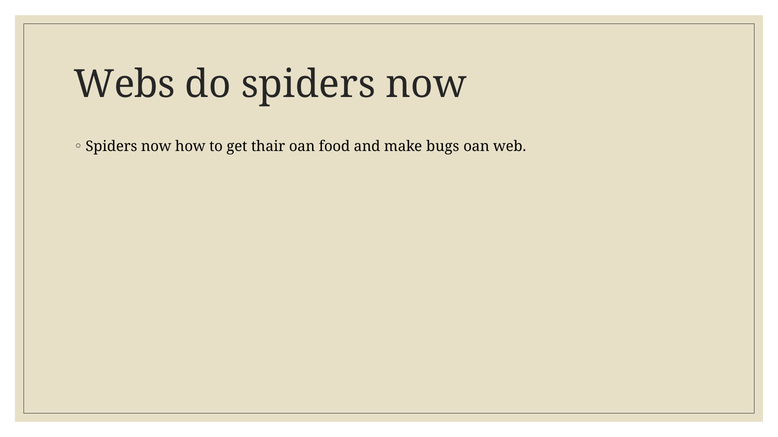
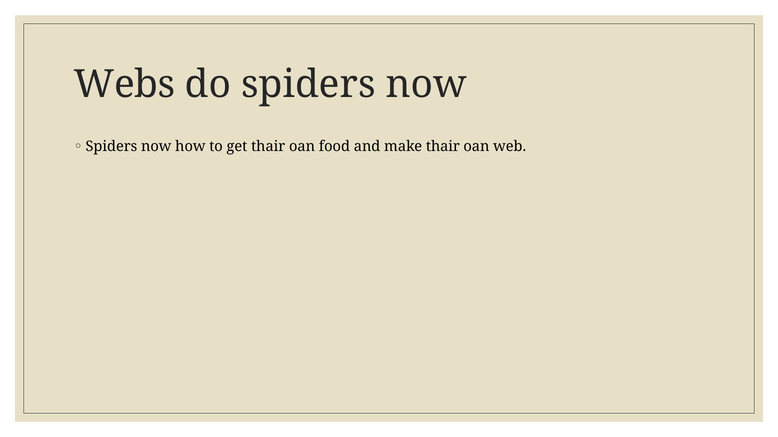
make bugs: bugs -> thair
